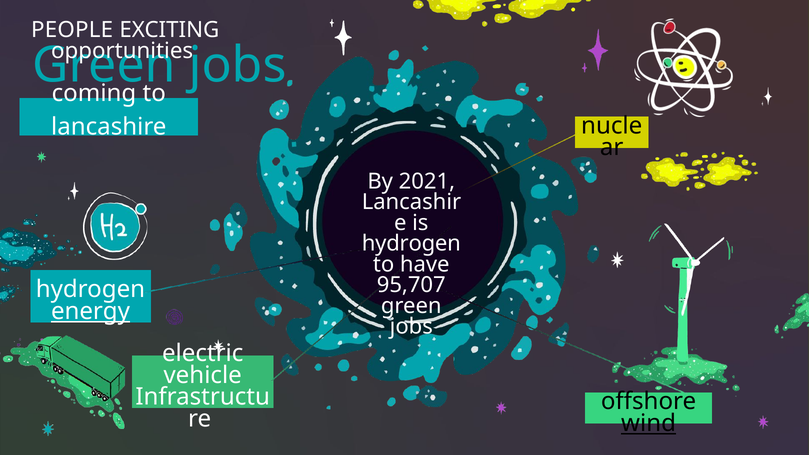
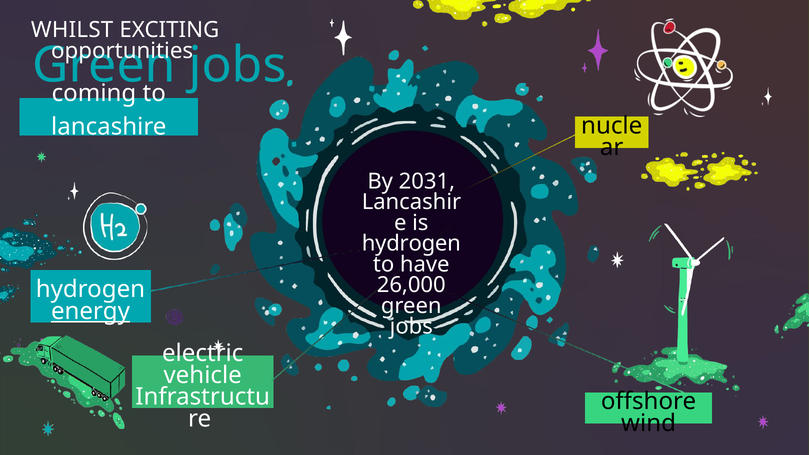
PEOPLE: PEOPLE -> WHILST
2021: 2021 -> 2031
95,707: 95,707 -> 26,000
wind underline: present -> none
